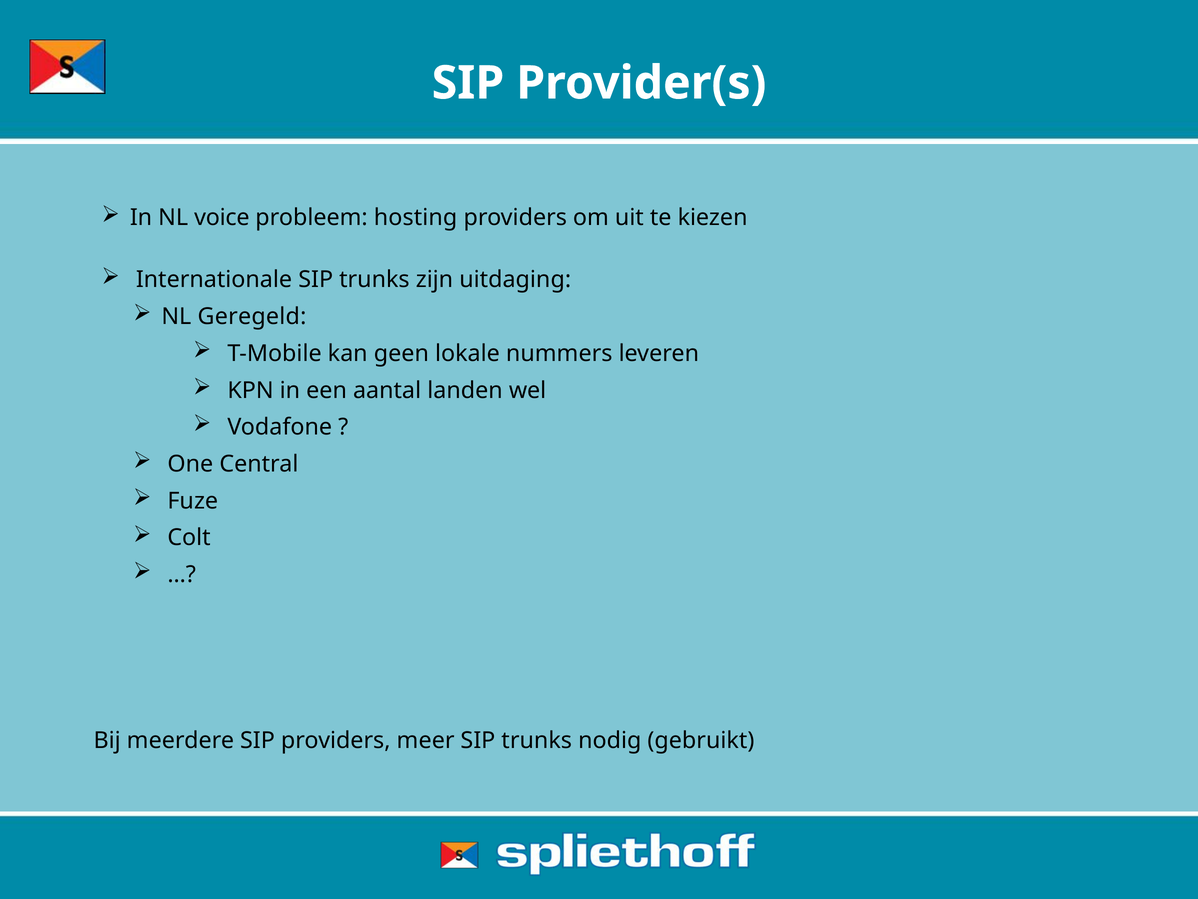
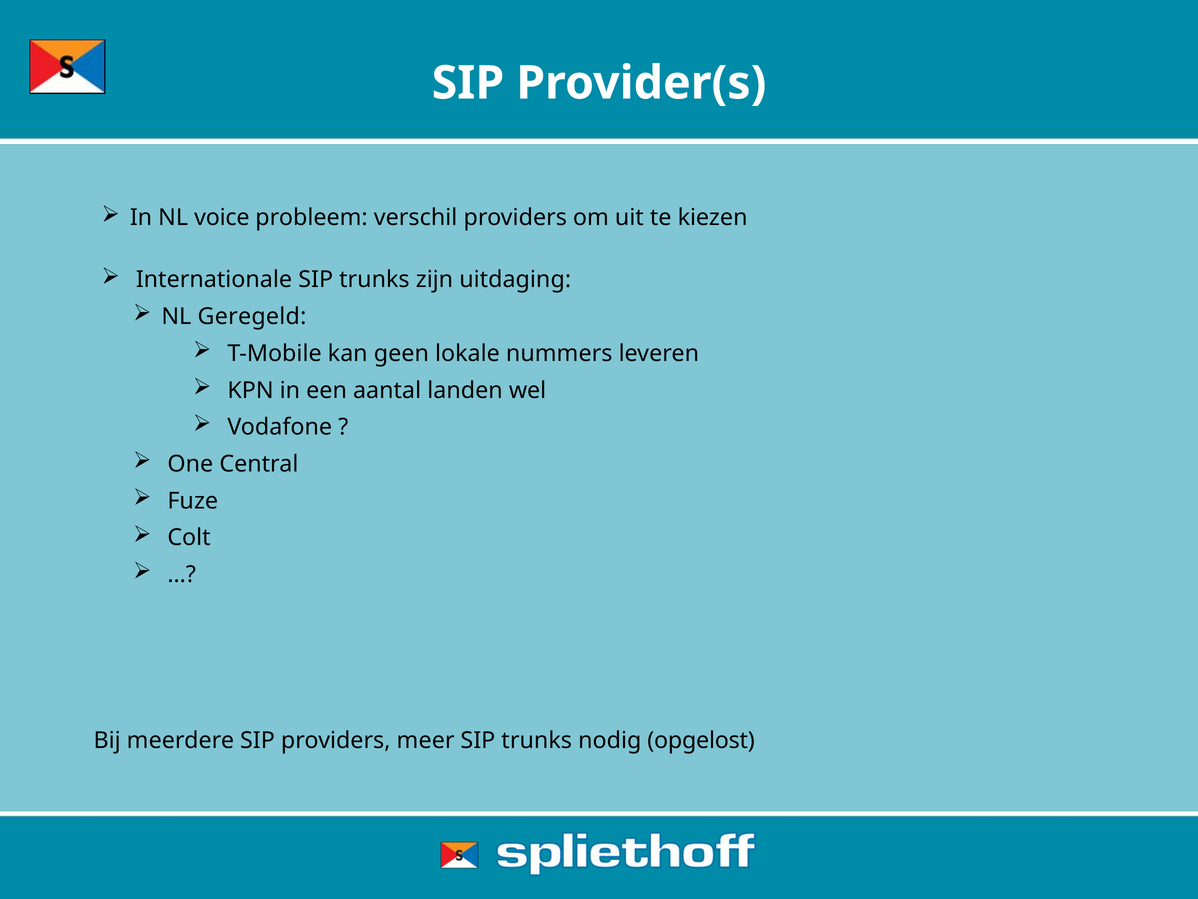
hosting: hosting -> verschil
gebruikt: gebruikt -> opgelost
